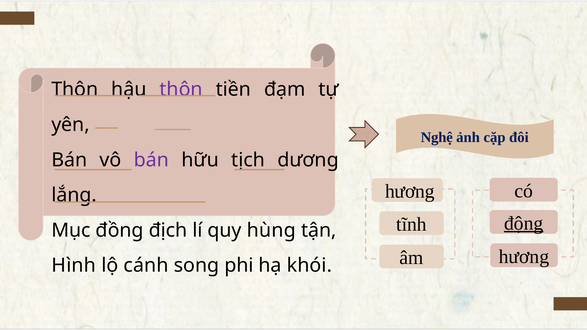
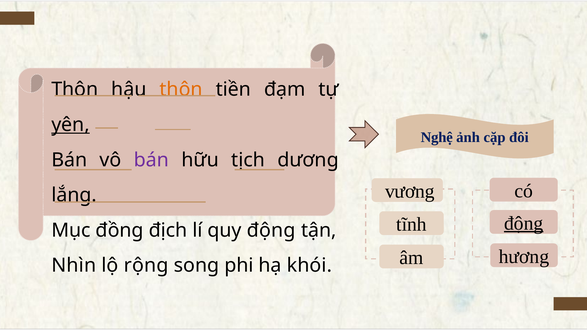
thôn at (181, 90) colour: purple -> orange
yên underline: none -> present
hương at (410, 192): hương -> vương
quy hùng: hùng -> động
Hình: Hình -> Nhìn
cánh: cánh -> rộng
